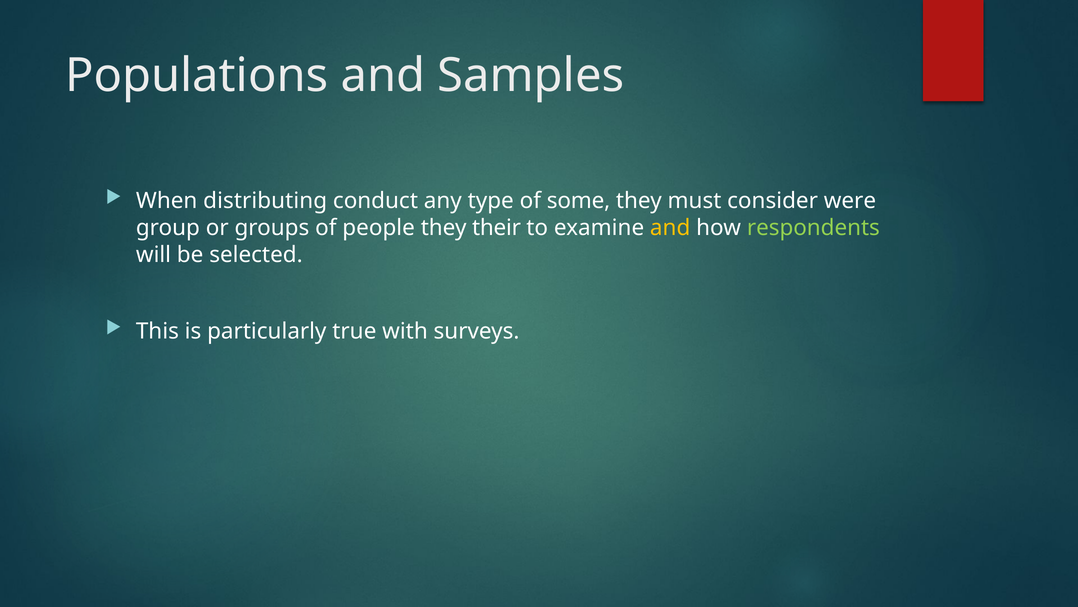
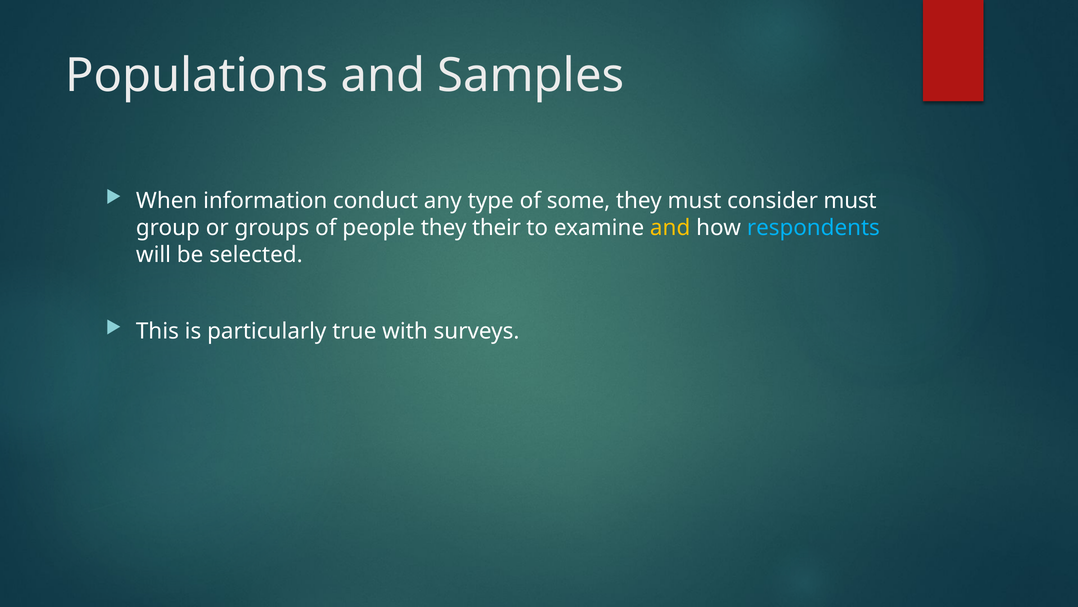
distributing: distributing -> information
consider were: were -> must
respondents colour: light green -> light blue
